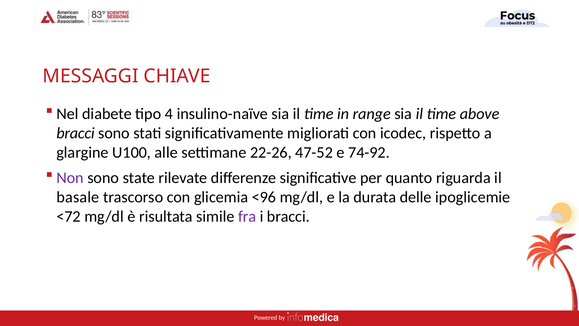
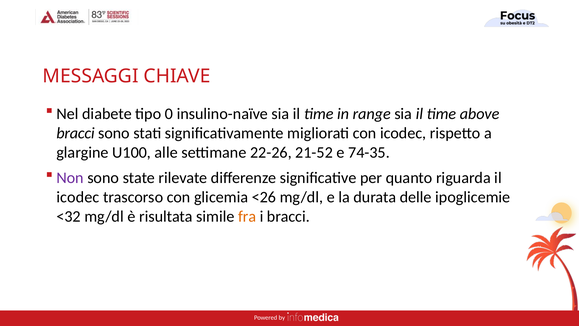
4: 4 -> 0
47-52: 47-52 -> 21-52
74-92: 74-92 -> 74-35
basale at (78, 197): basale -> icodec
<96: <96 -> <26
<72: <72 -> <32
fra colour: purple -> orange
